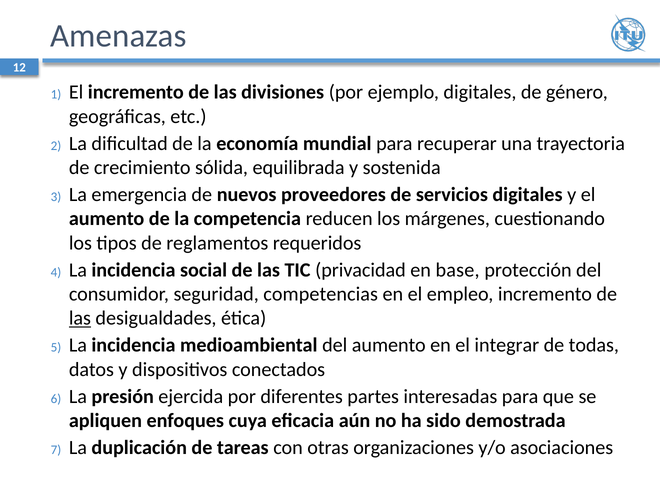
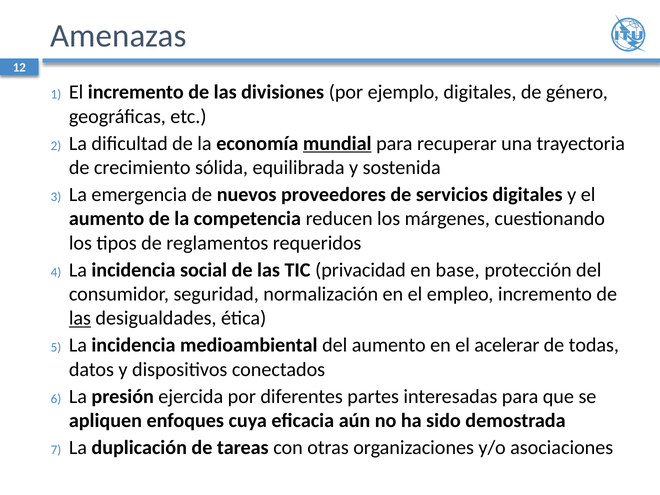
mundial underline: none -> present
competencias: competencias -> normalización
integrar: integrar -> acelerar
